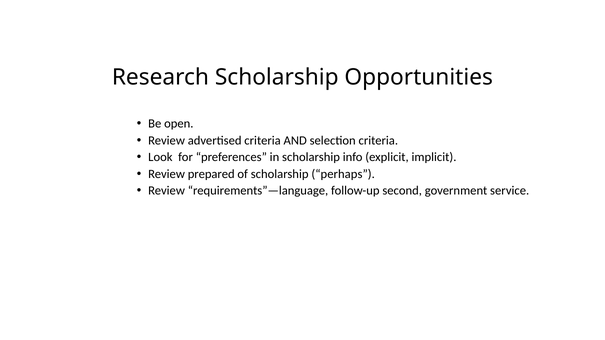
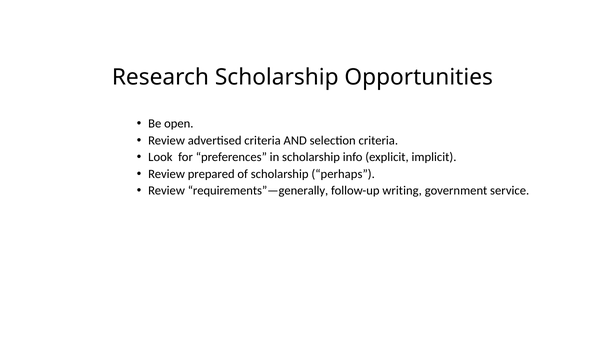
requirements”—language: requirements”—language -> requirements”—generally
second: second -> writing
